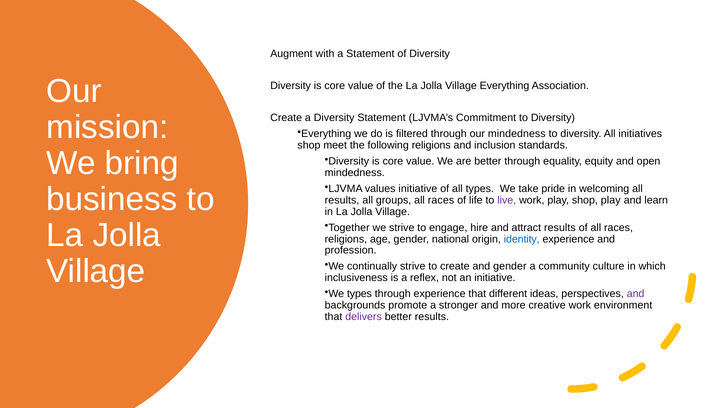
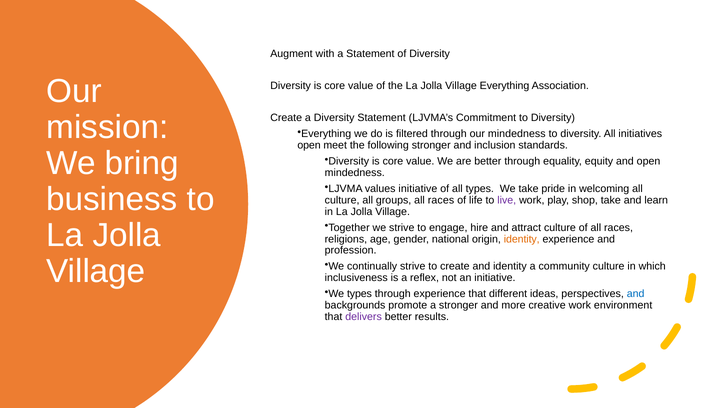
shop at (309, 145): shop -> open
following religions: religions -> stronger
results at (342, 200): results -> culture
shop play: play -> take
attract results: results -> culture
identity at (522, 239) colour: blue -> orange
and gender: gender -> identity
and at (636, 294) colour: purple -> blue
